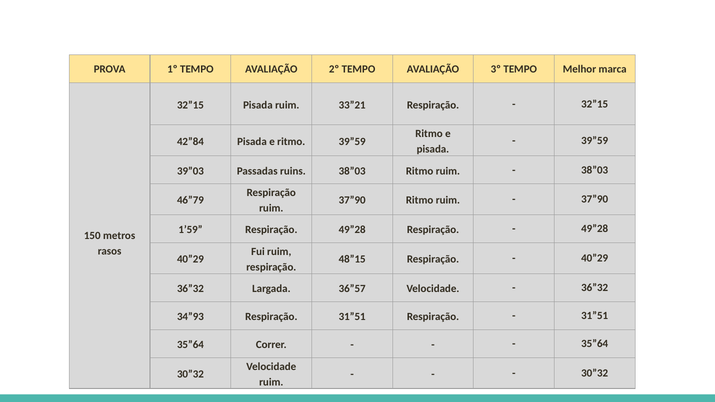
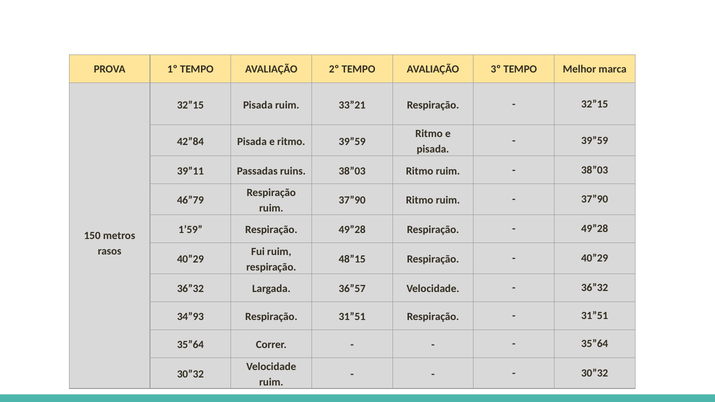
39”03: 39”03 -> 39”11
